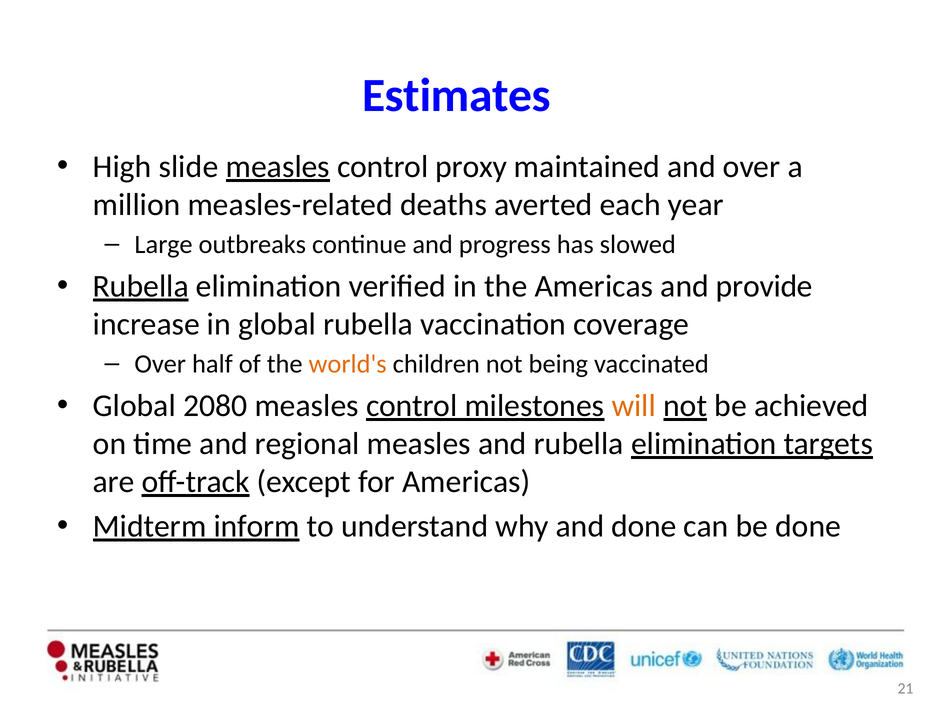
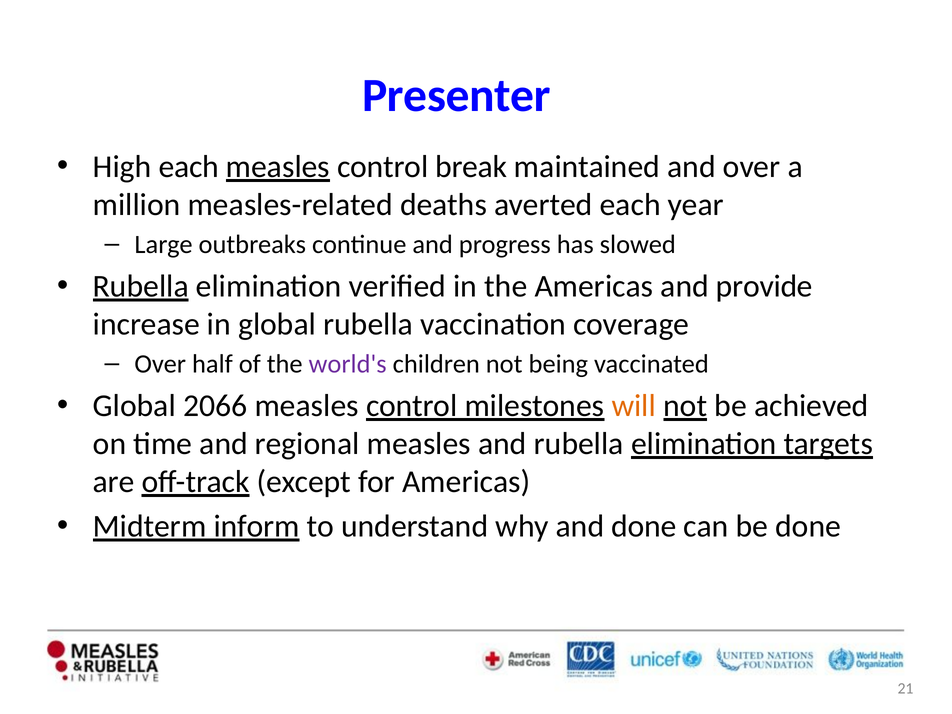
Estimates: Estimates -> Presenter
High slide: slide -> each
proxy: proxy -> break
world's colour: orange -> purple
2080: 2080 -> 2066
